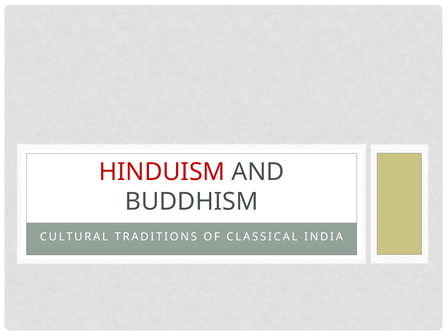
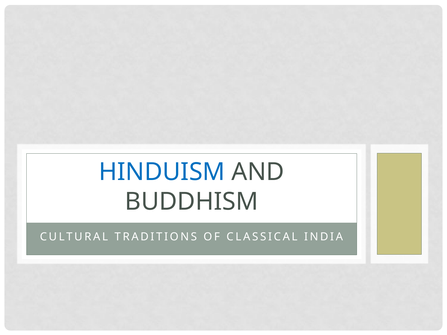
HINDUISM colour: red -> blue
